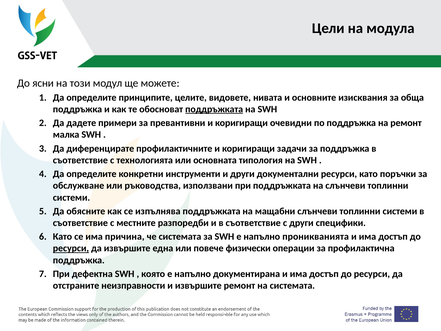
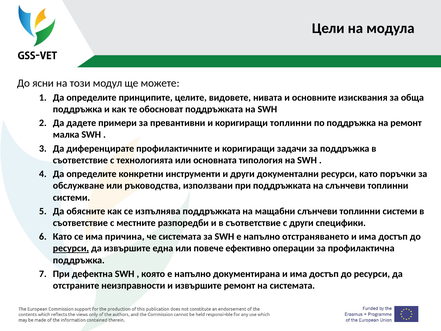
поддръжката at (214, 109) underline: present -> none
коригиращи очевидни: очевидни -> топлинни
проникванията: проникванията -> отстраняването
физически: физически -> ефективно
